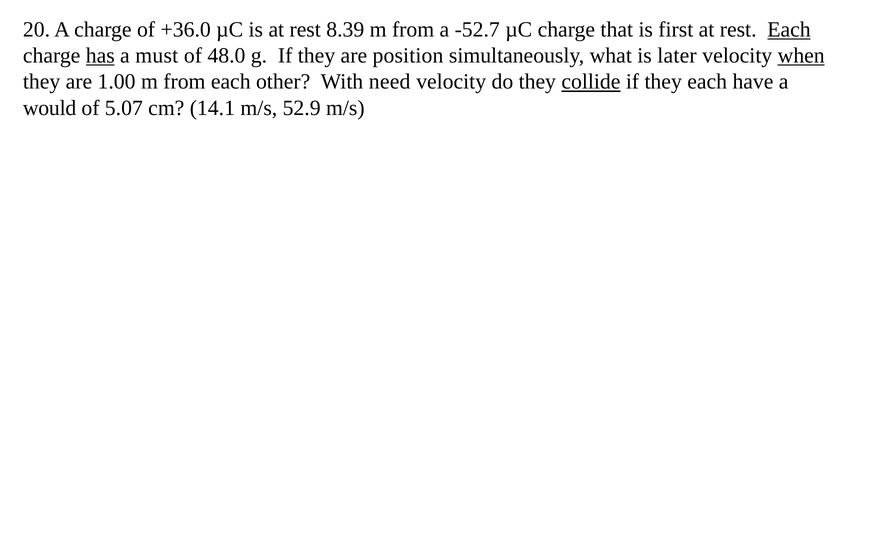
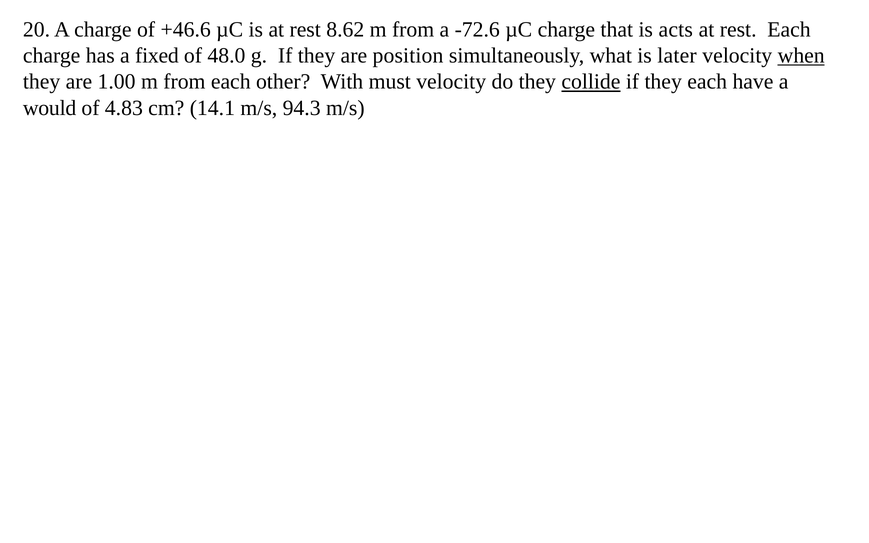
+36.0: +36.0 -> +46.6
8.39: 8.39 -> 8.62
-52.7: -52.7 -> -72.6
first: first -> acts
Each at (789, 30) underline: present -> none
has underline: present -> none
must: must -> fixed
need: need -> must
5.07: 5.07 -> 4.83
52.9: 52.9 -> 94.3
